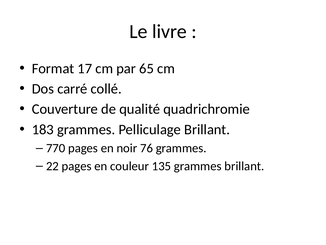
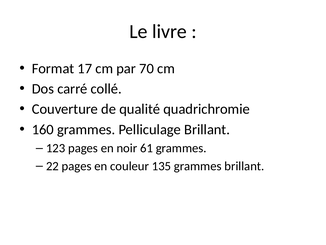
65: 65 -> 70
183: 183 -> 160
770: 770 -> 123
76: 76 -> 61
